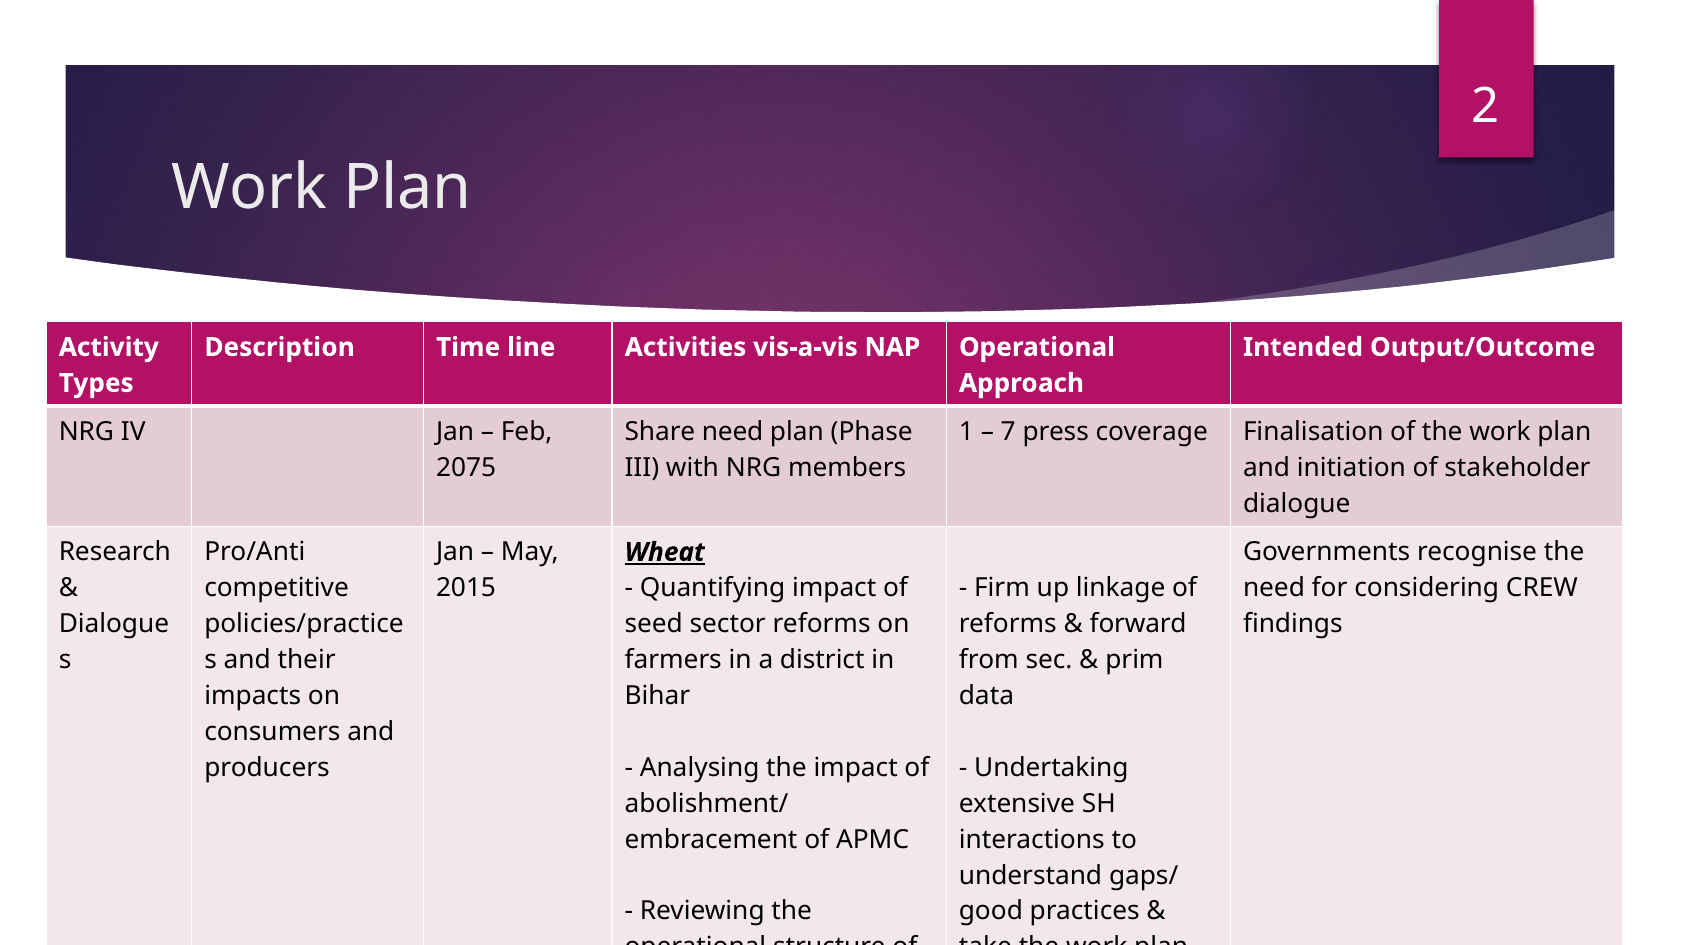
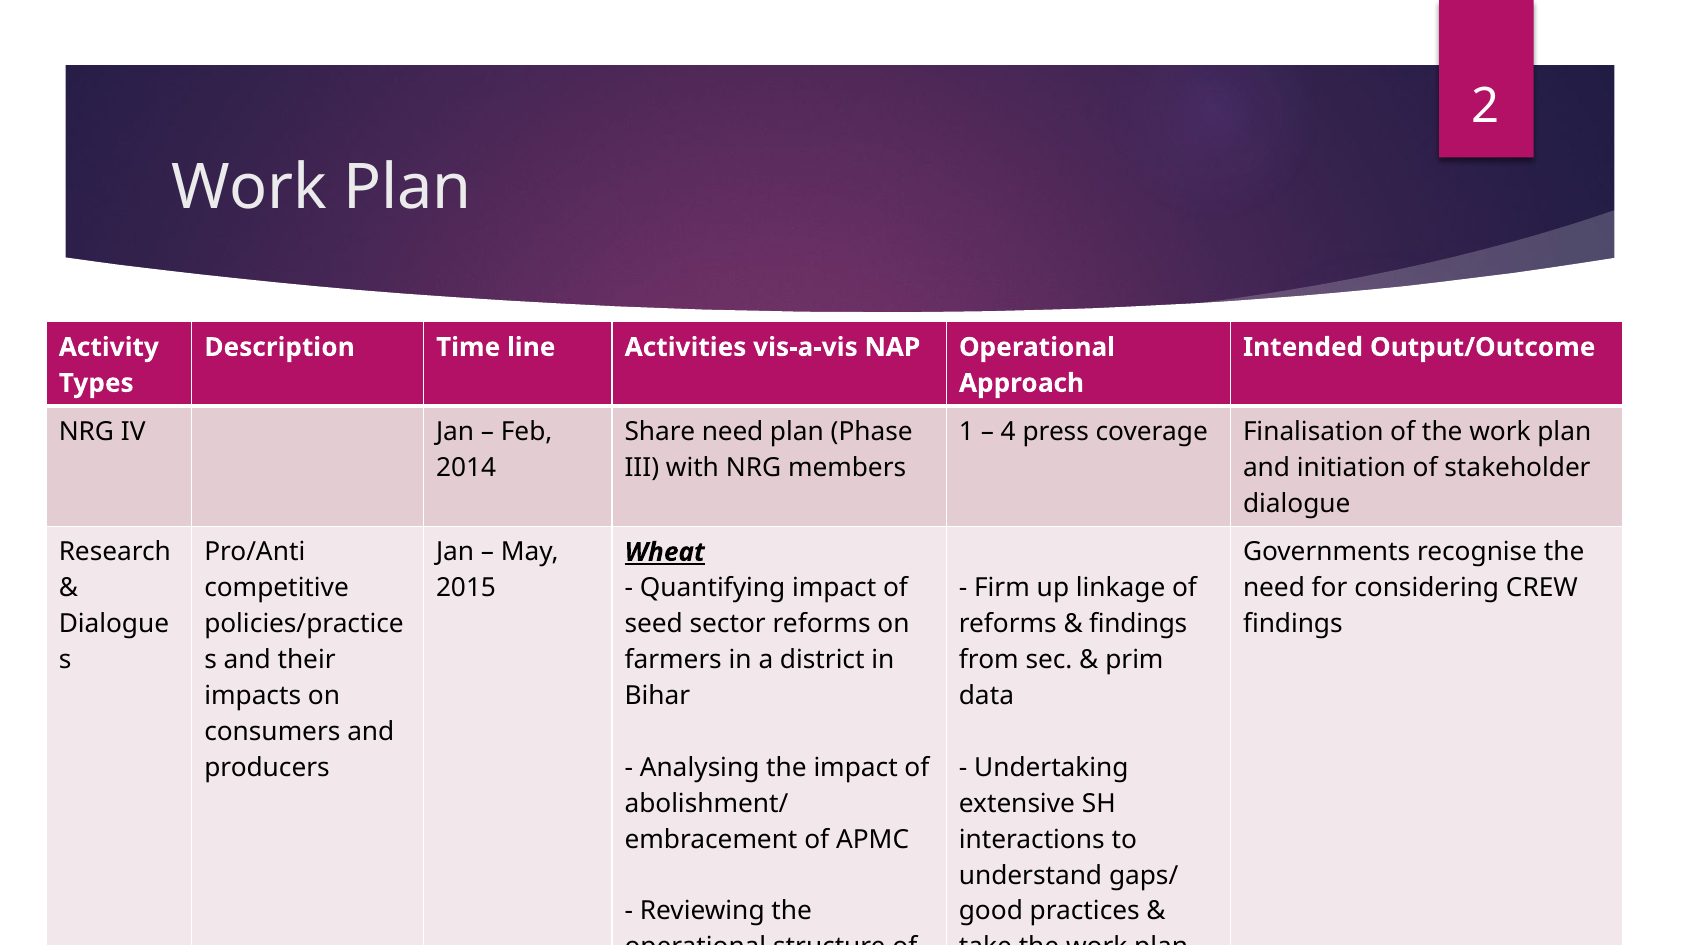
7: 7 -> 4
2075: 2075 -> 2014
forward at (1138, 624): forward -> findings
